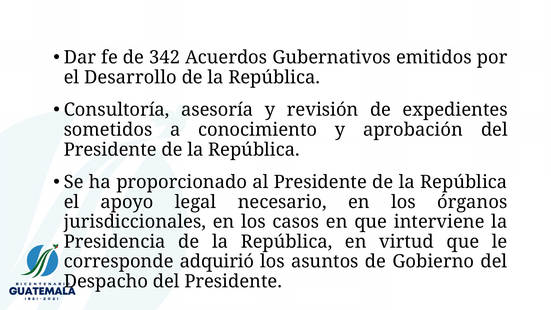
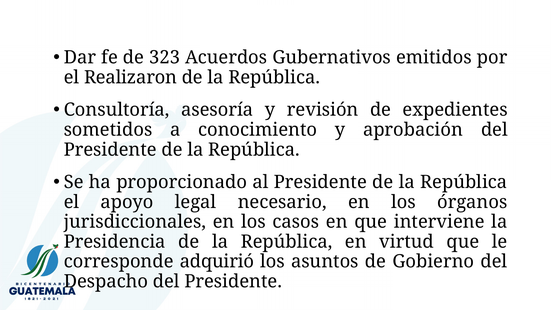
342: 342 -> 323
Desarrollo: Desarrollo -> Realizaron
